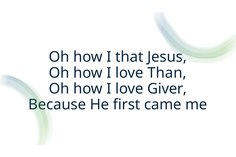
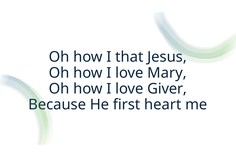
Than: Than -> Mary
came: came -> heart
